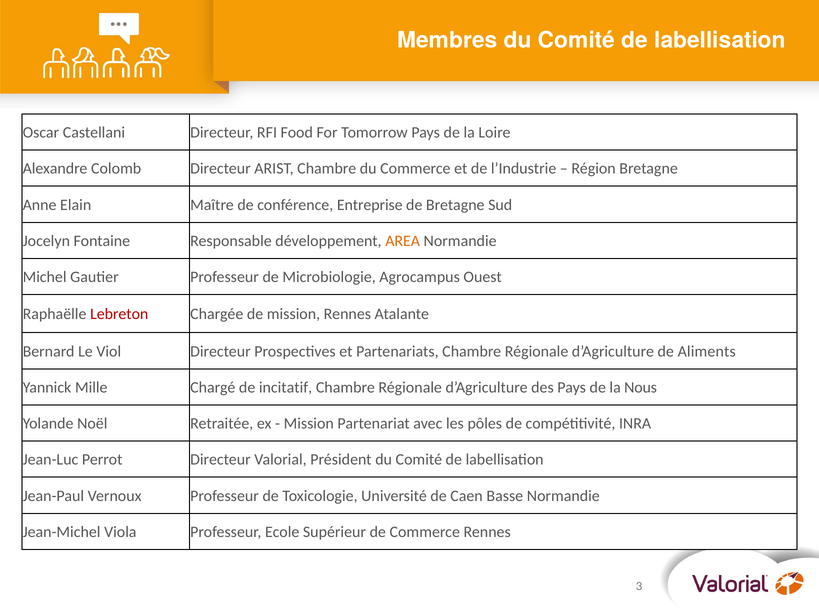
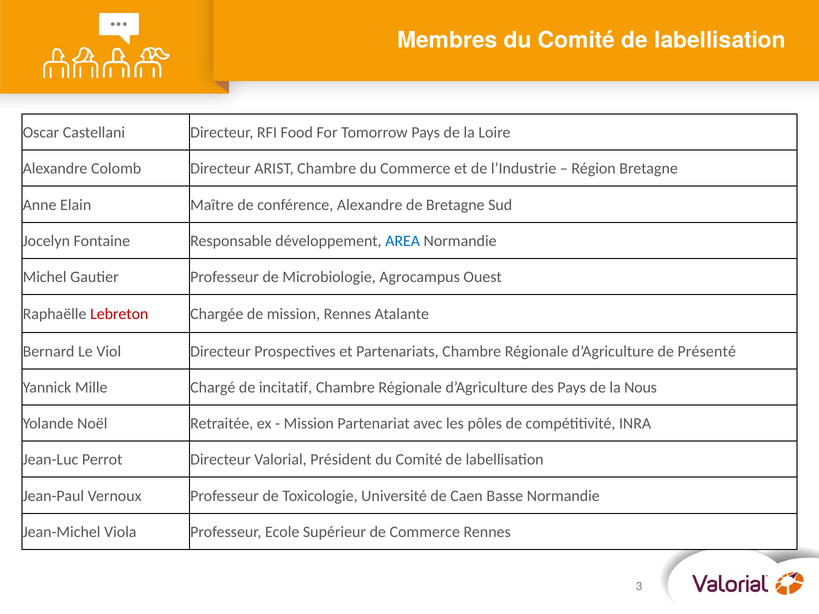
conférence Entreprise: Entreprise -> Alexandre
AREA colour: orange -> blue
Aliments: Aliments -> Présenté
